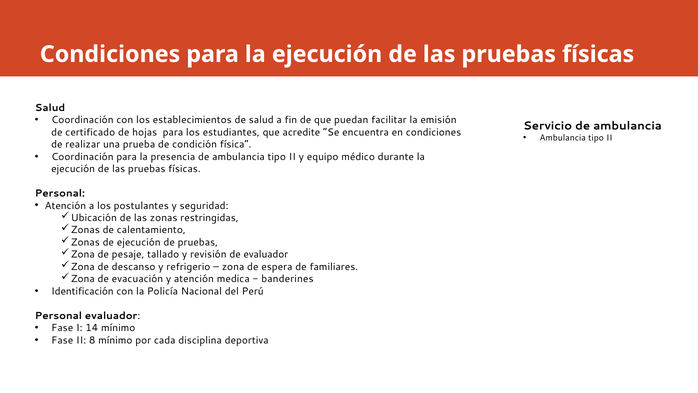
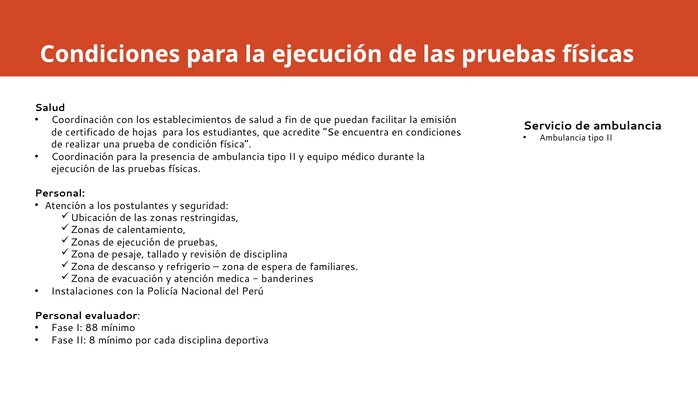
de evaluador: evaluador -> disciplina
Identificación: Identificación -> Instalaciones
14: 14 -> 88
